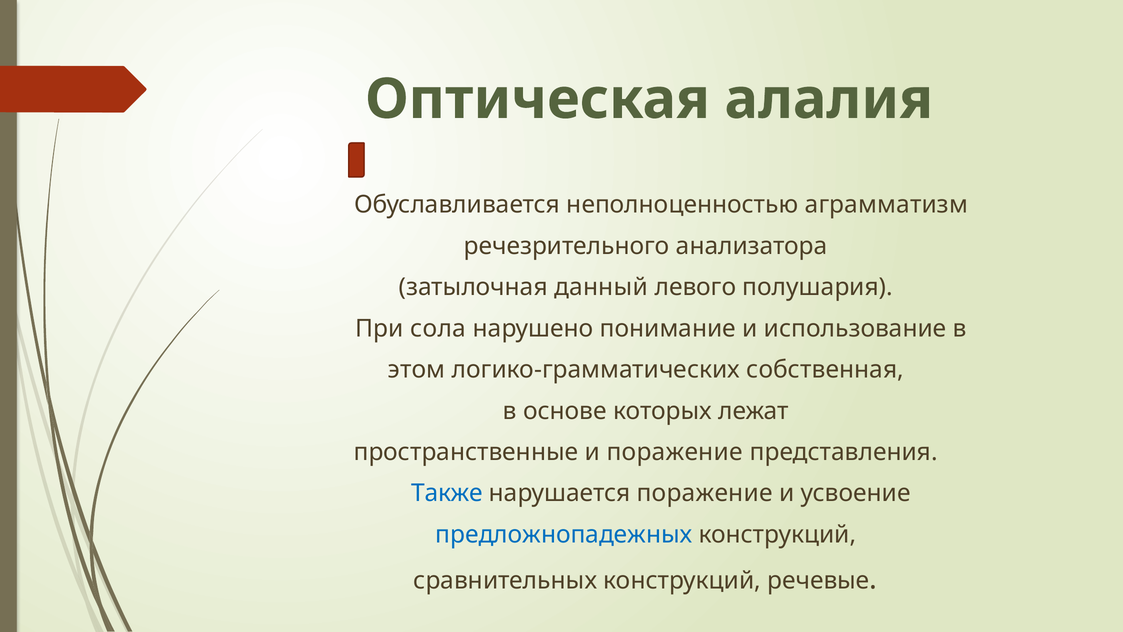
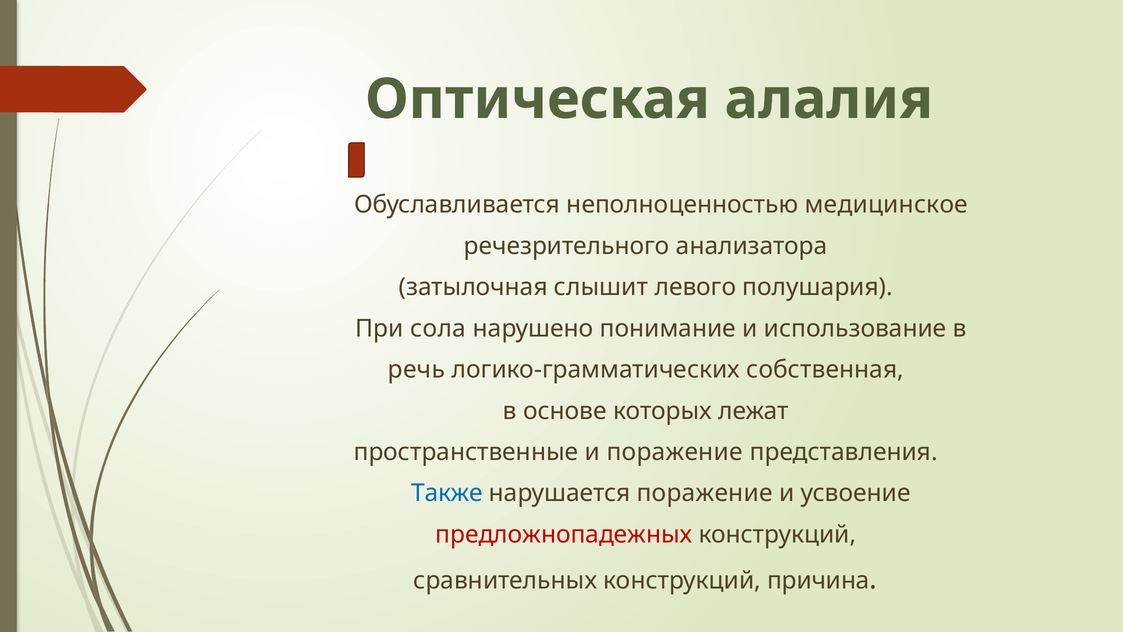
аграмматизм: аграмматизм -> медицинское
данный: данный -> слышит
этом: этом -> речь
предложнопадежных colour: blue -> red
речевые: речевые -> причина
